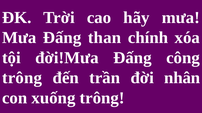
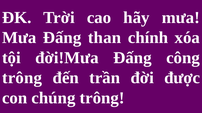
nhân: nhân -> được
xuống: xuống -> chúng
